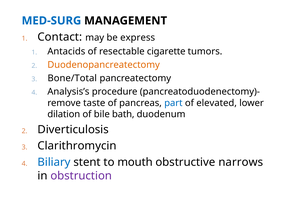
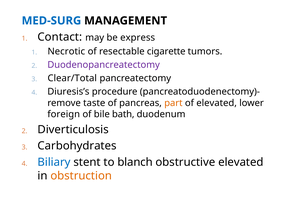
Antacids: Antacids -> Necrotic
Duodenopancreatectomy colour: orange -> purple
Bone/Total: Bone/Total -> Clear/Total
Analysis’s: Analysis’s -> Diuresis’s
part colour: blue -> orange
dilation: dilation -> foreign
Clarithromycin: Clarithromycin -> Carbohydrates
mouth: mouth -> blanch
obstructive narrows: narrows -> elevated
obstruction colour: purple -> orange
